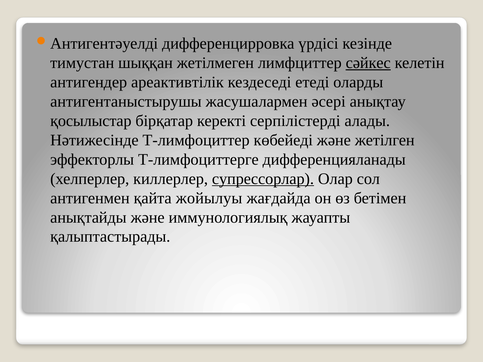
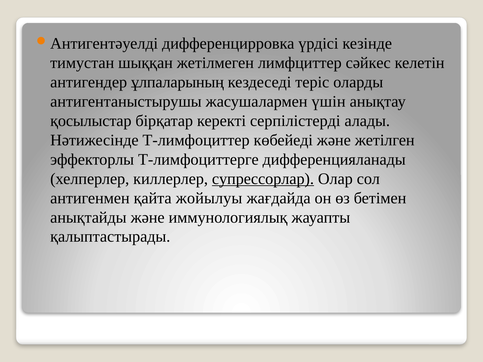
сәйкес underline: present -> none
ареактивтілік: ареактивтілік -> ұлпаларының
етеді: етеді -> теріс
әсері: әсері -> үшін
